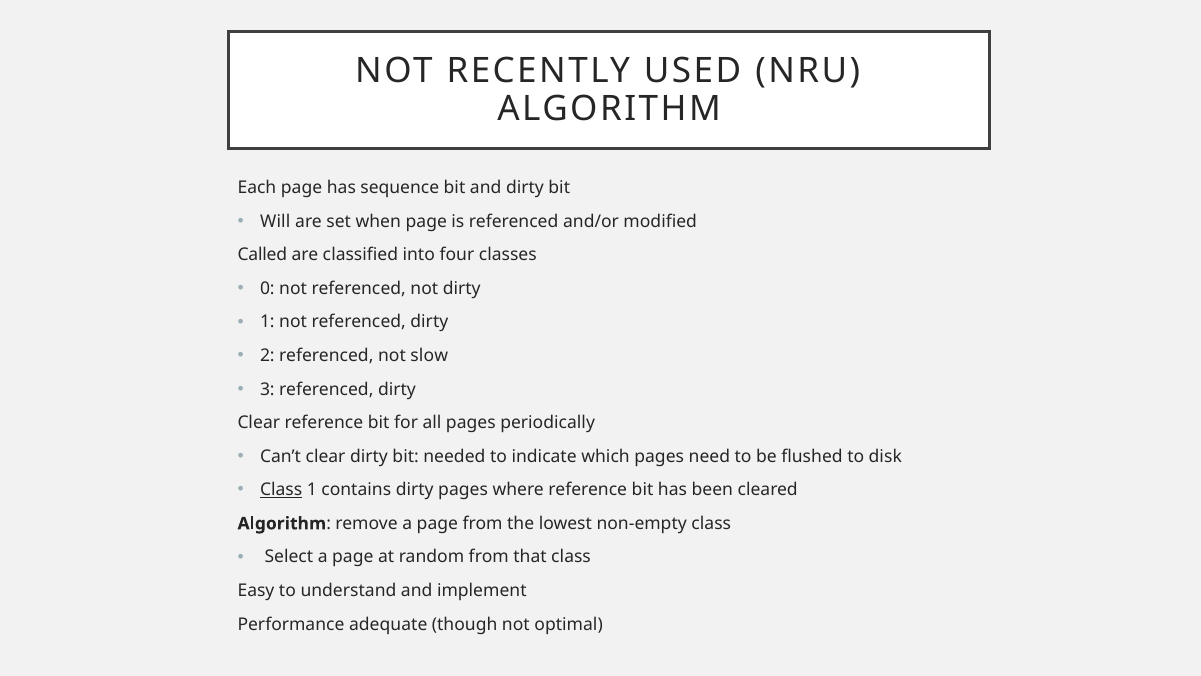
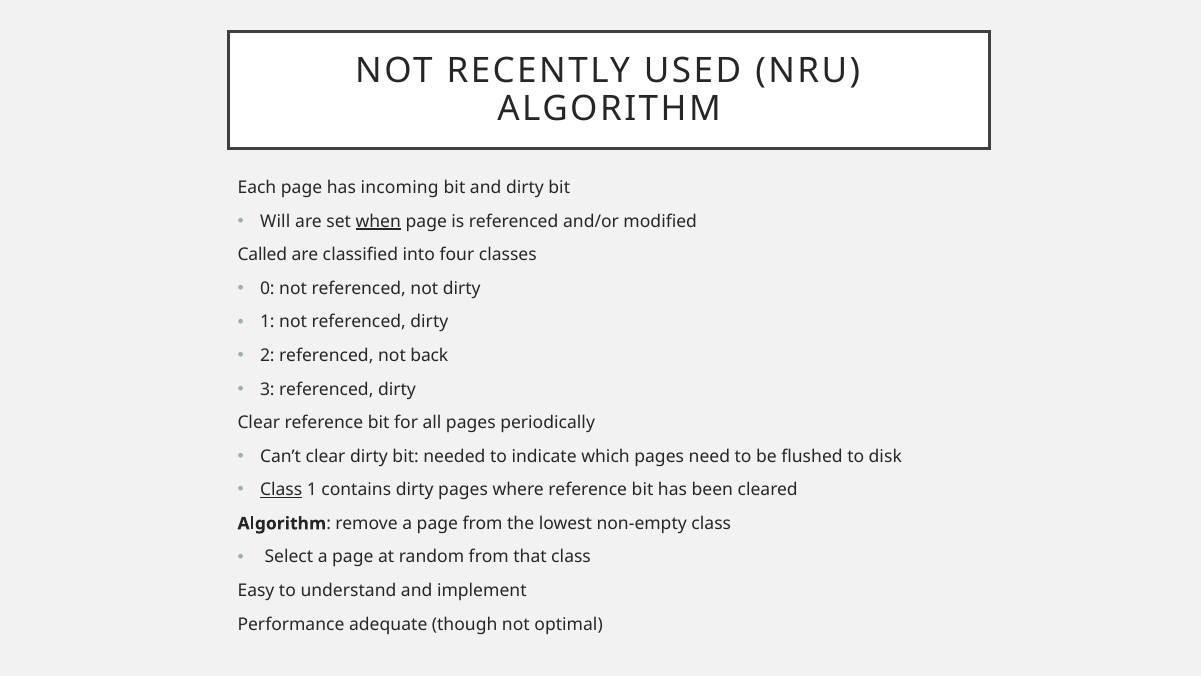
sequence: sequence -> incoming
when underline: none -> present
slow: slow -> back
